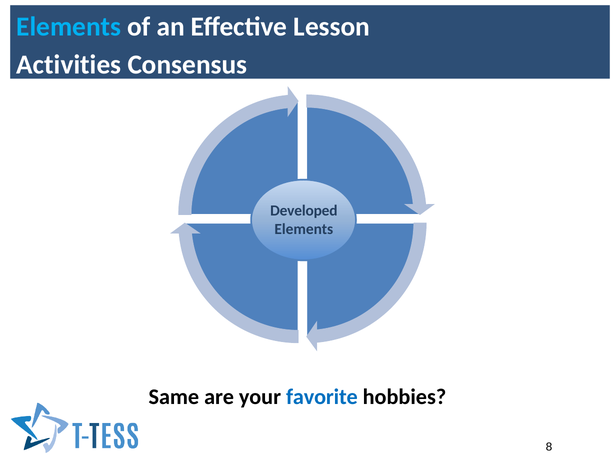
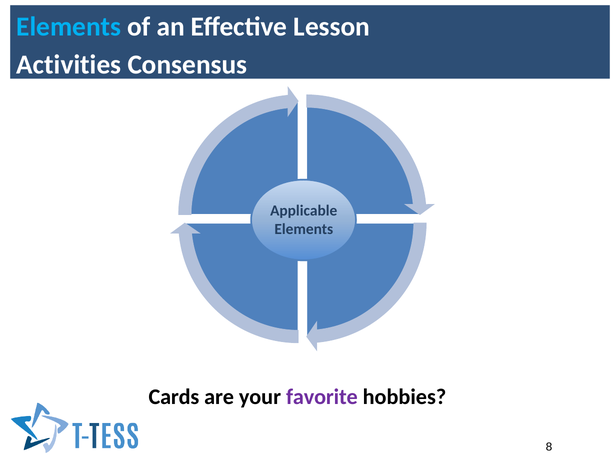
Developed: Developed -> Applicable
Same: Same -> Cards
favorite colour: blue -> purple
